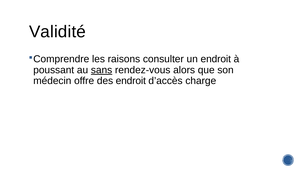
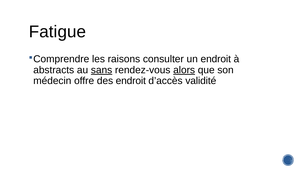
Validité: Validité -> Fatigue
poussant: poussant -> abstracts
alors underline: none -> present
charge: charge -> validité
